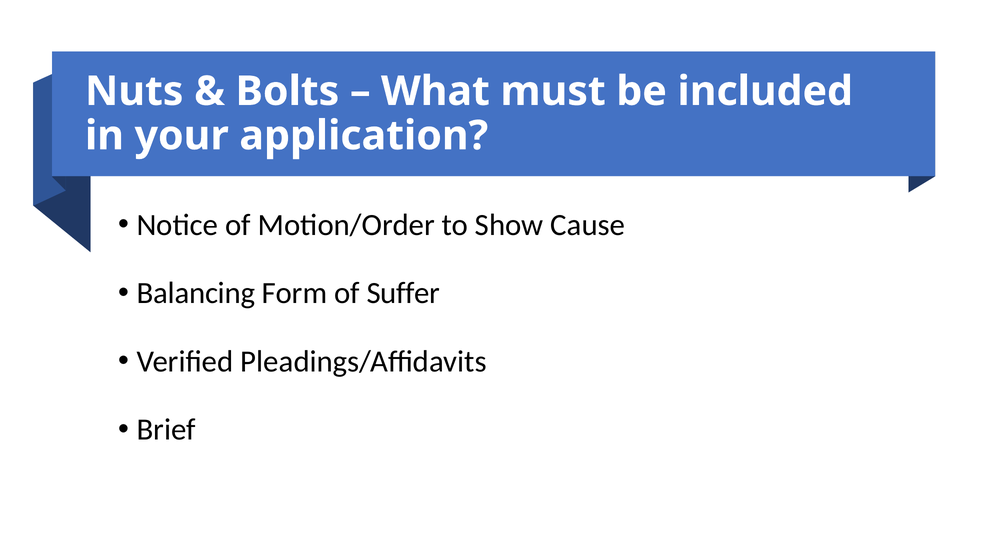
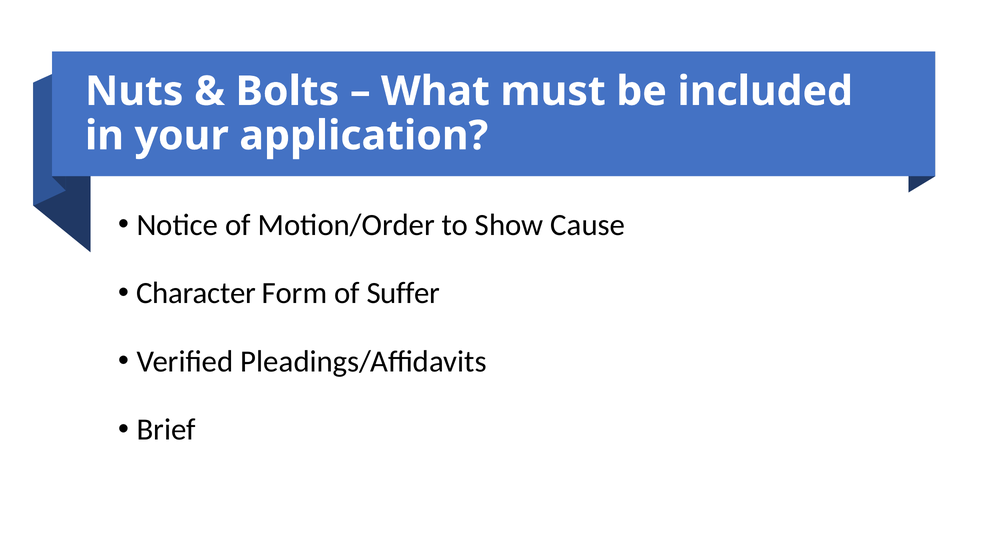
Balancing: Balancing -> Character
